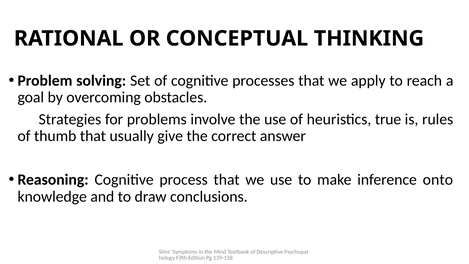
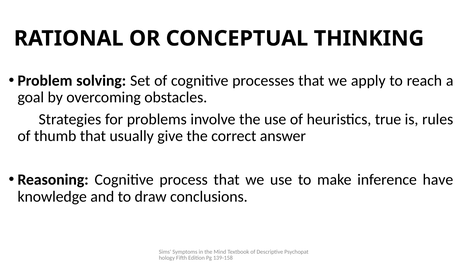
onto: onto -> have
